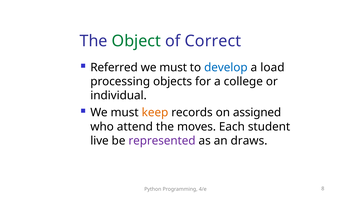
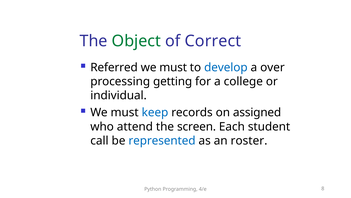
load: load -> over
objects: objects -> getting
keep colour: orange -> blue
moves: moves -> screen
live: live -> call
represented colour: purple -> blue
draws: draws -> roster
